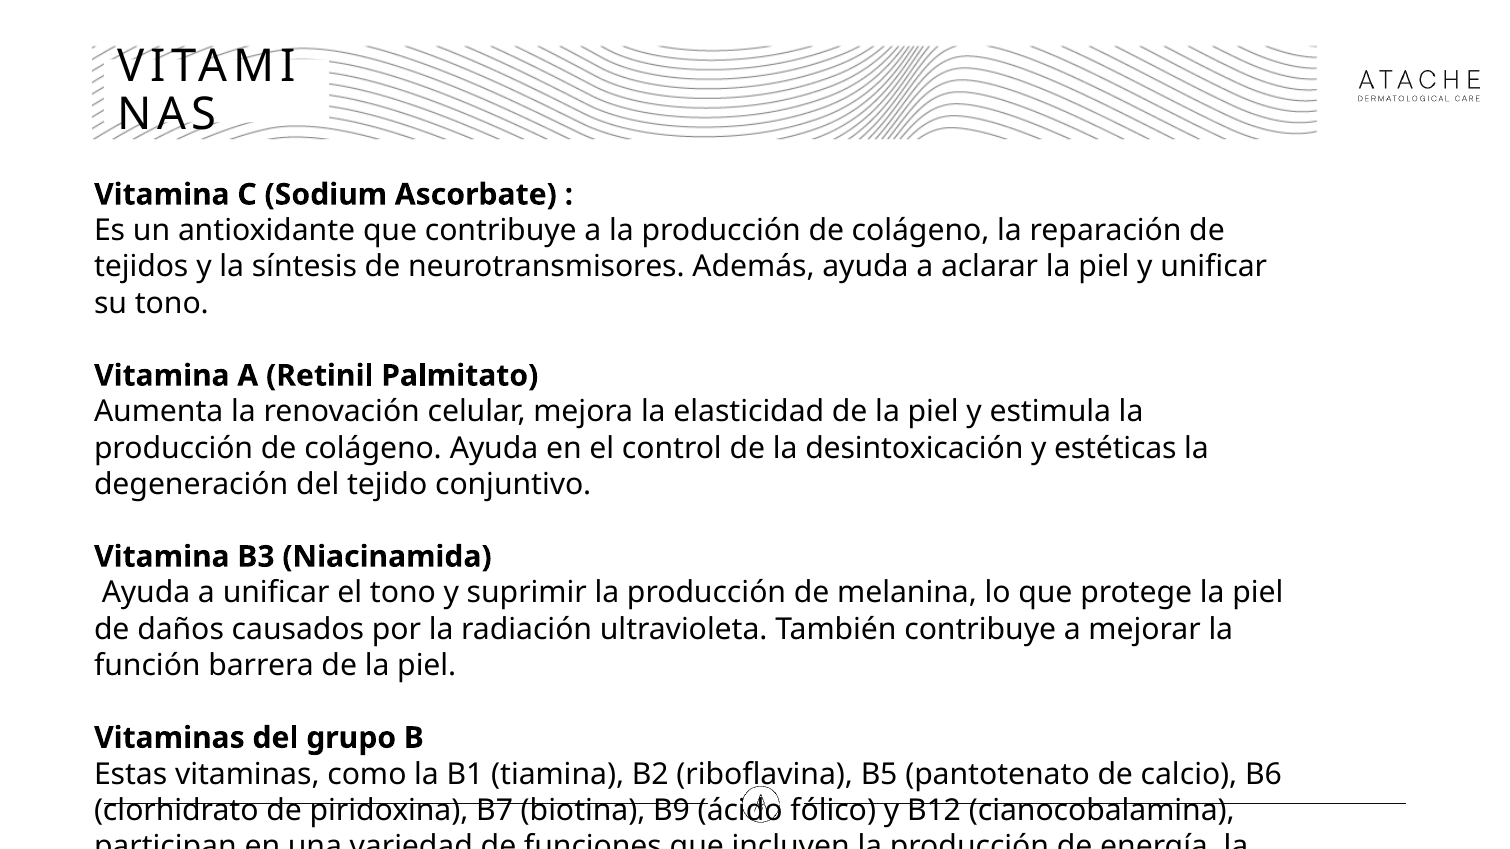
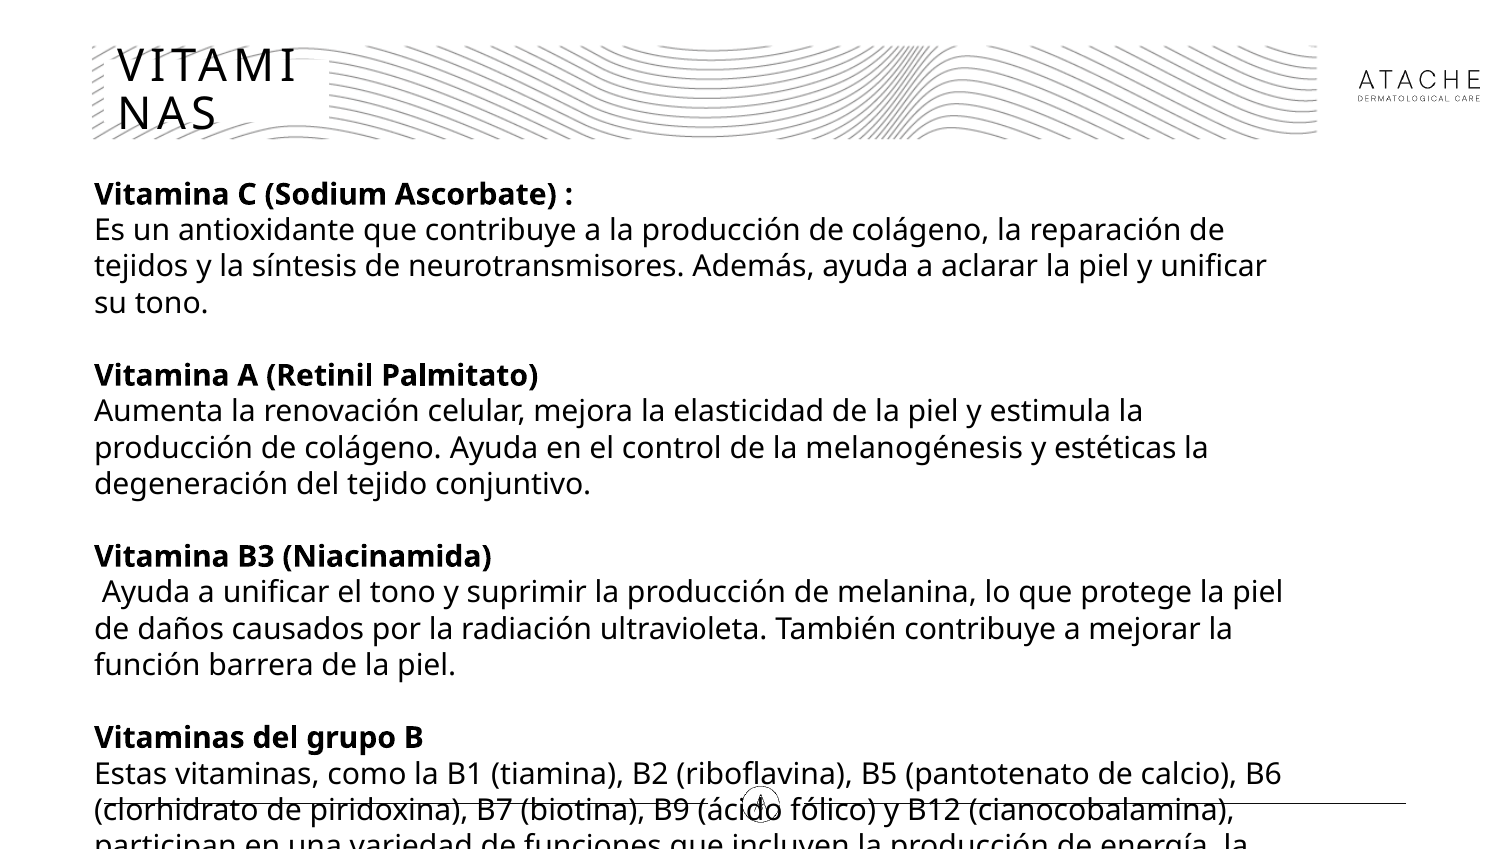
desintoxicación: desintoxicación -> melanogénesis
